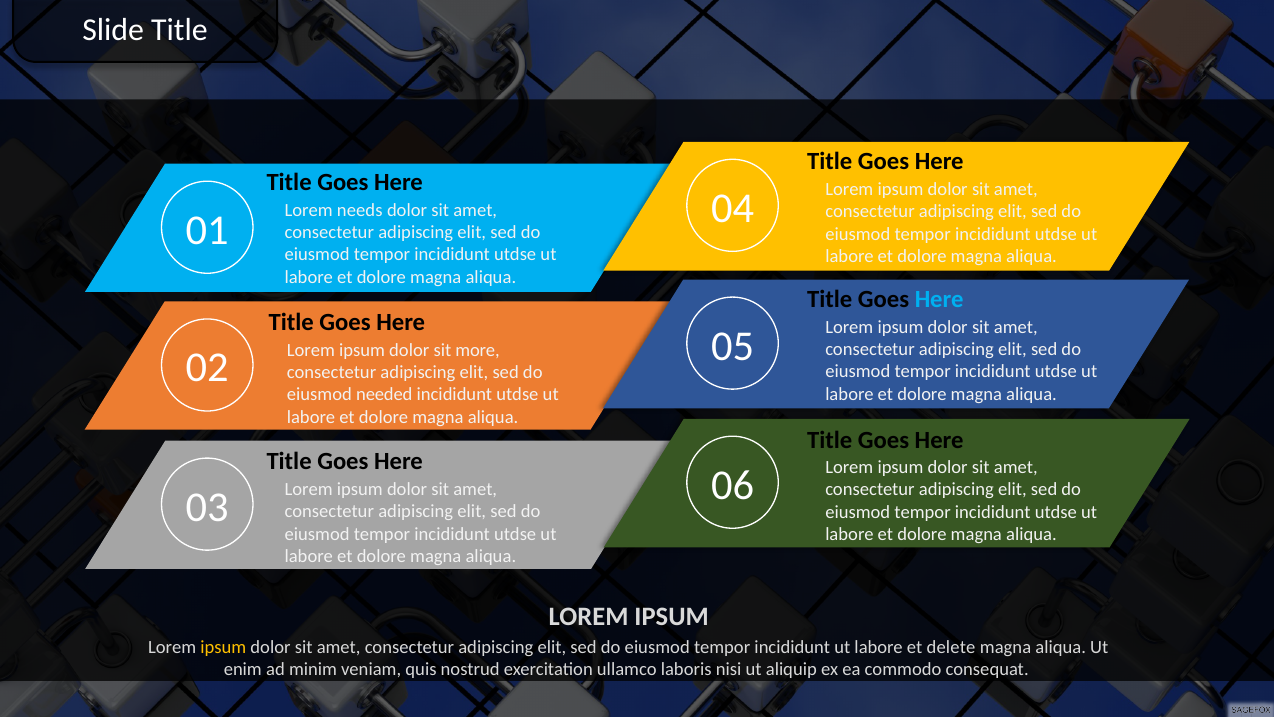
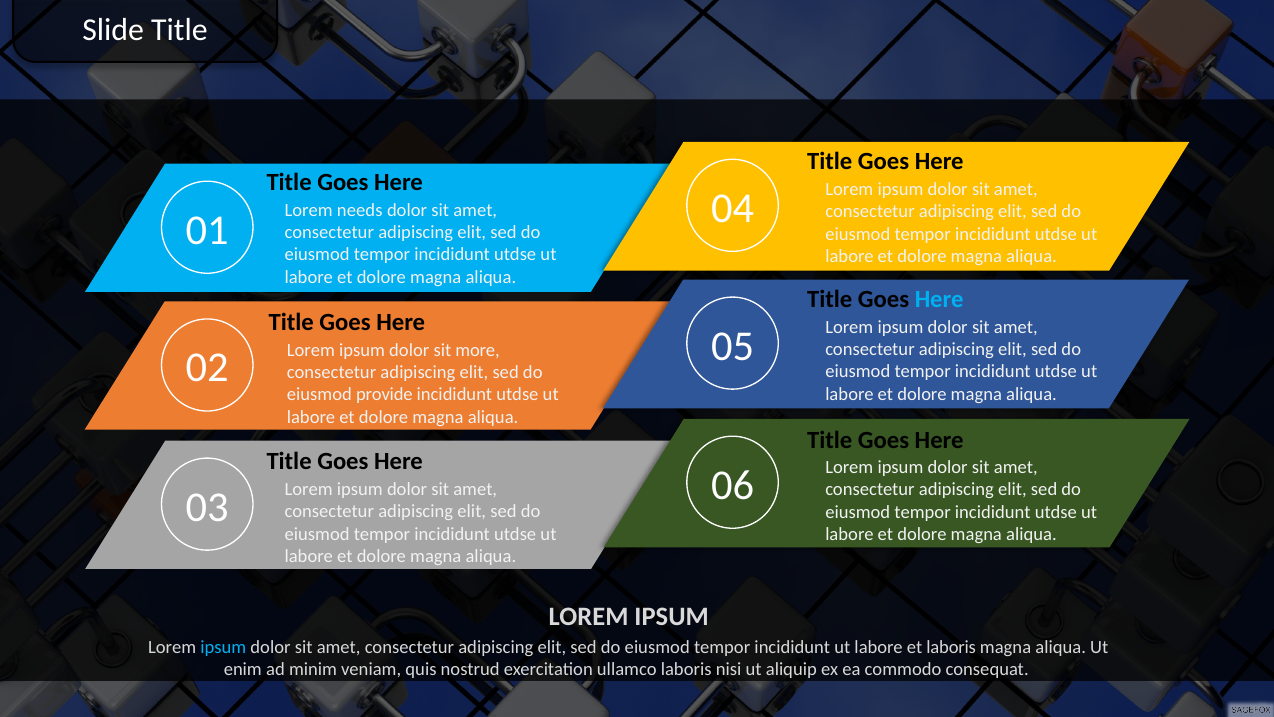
needed: needed -> provide
ipsum at (223, 647) colour: yellow -> light blue
et delete: delete -> laboris
